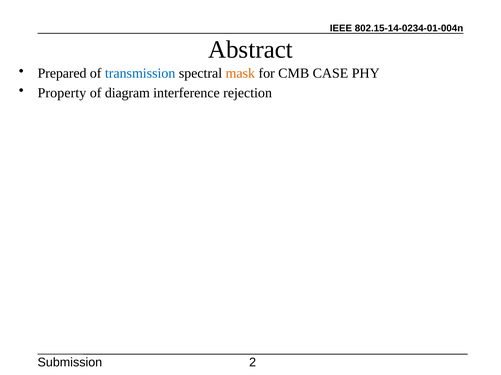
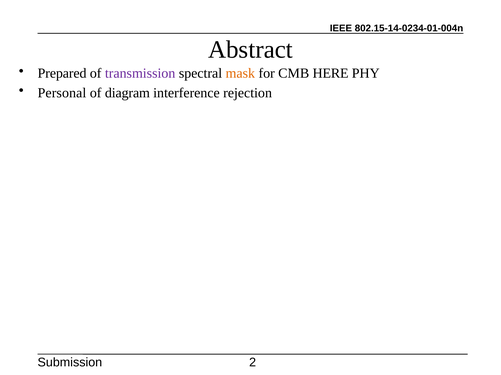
transmission colour: blue -> purple
CASE: CASE -> HERE
Property: Property -> Personal
